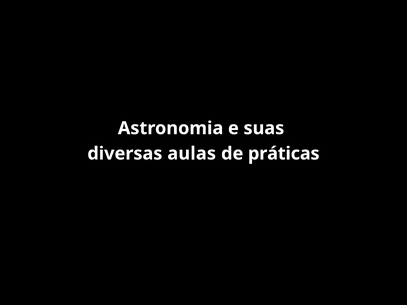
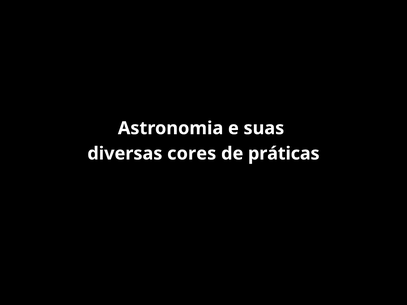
aulas: aulas -> cores
